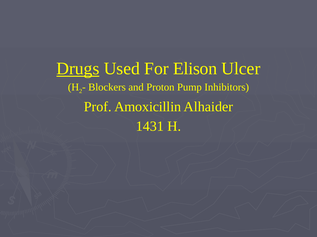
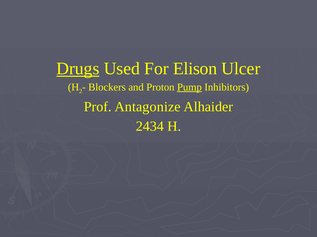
Pump underline: none -> present
Amoxicillin: Amoxicillin -> Antagonize
1431: 1431 -> 2434
